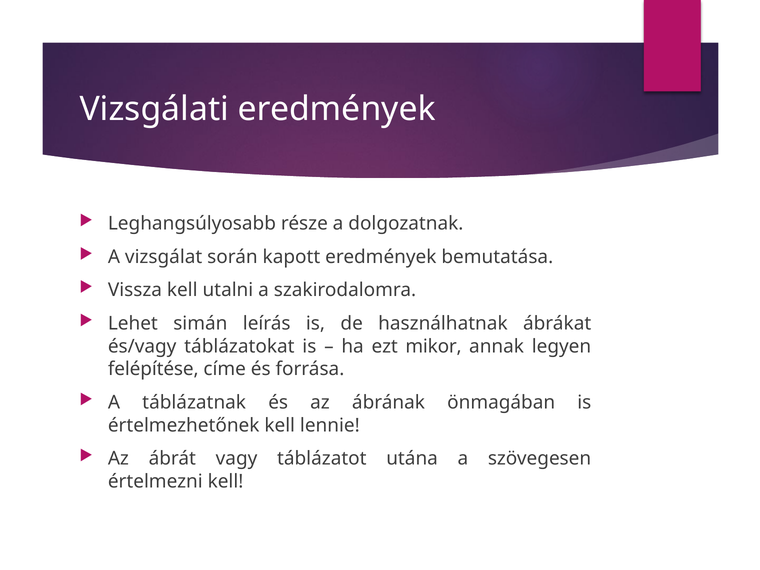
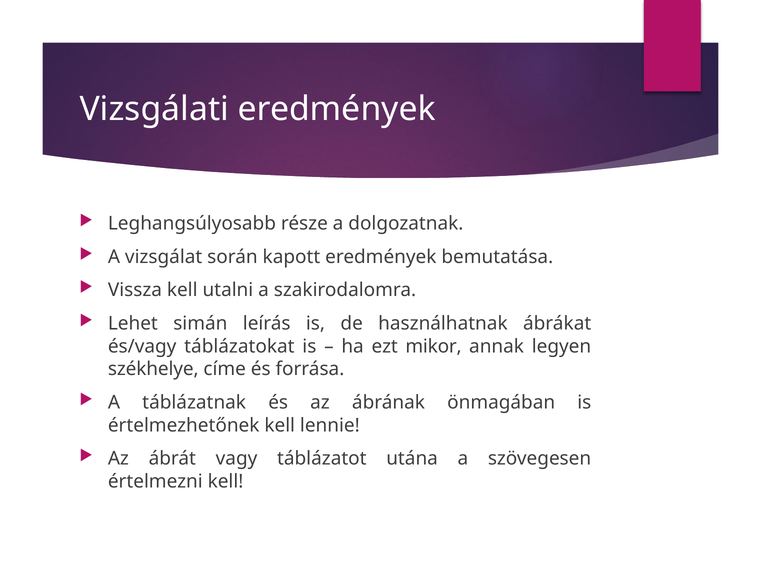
felépítése: felépítése -> székhelye
